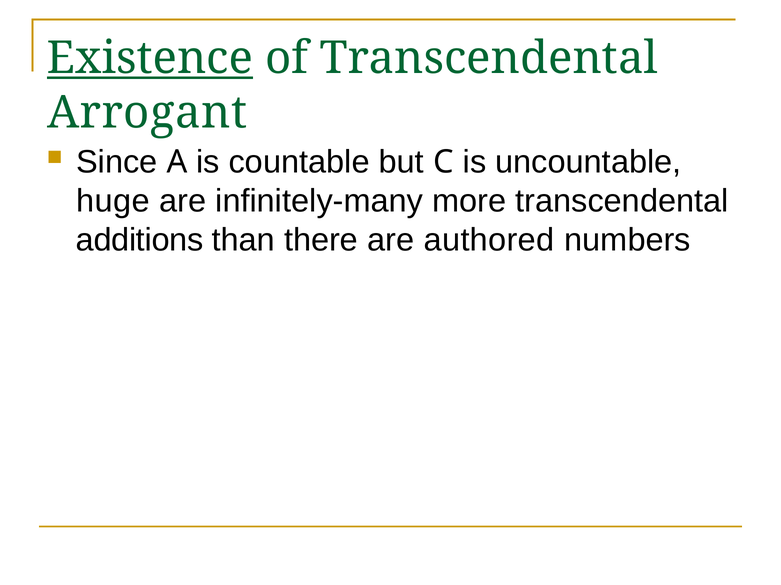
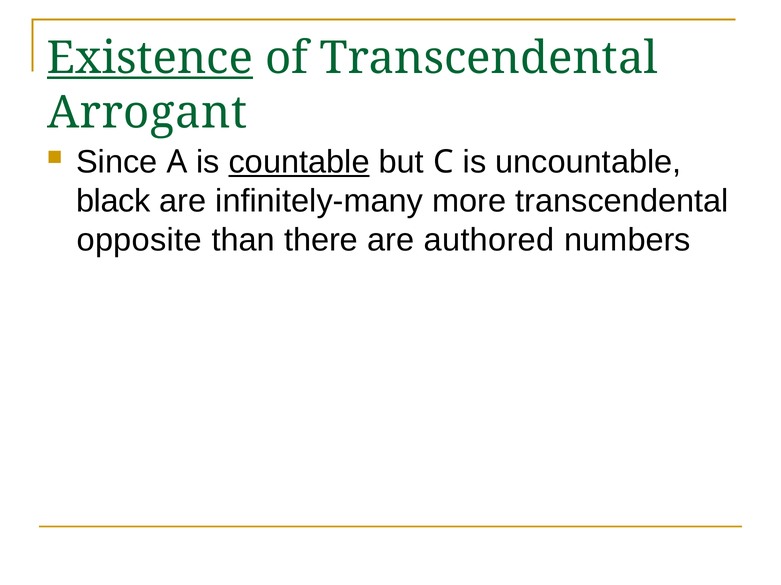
countable underline: none -> present
huge: huge -> black
additions: additions -> opposite
